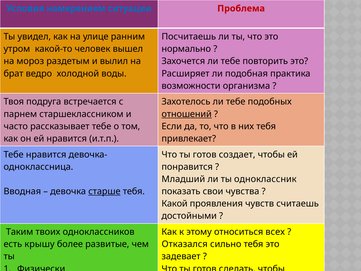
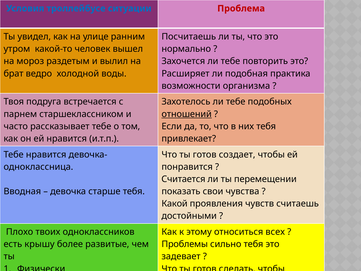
намерением: намерением -> троллейбусе
Младший: Младший -> Считается
одноклассник: одноклассник -> перемещении
старше underline: present -> none
Таким: Таким -> Плохо
Отказался: Отказался -> Проблемы
